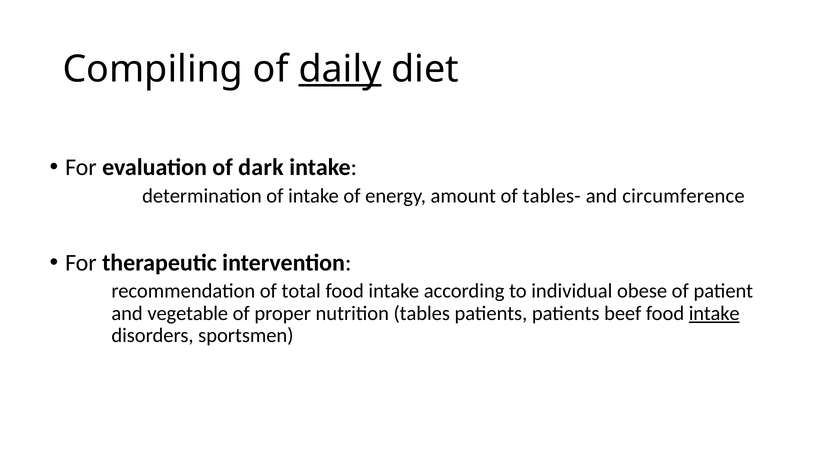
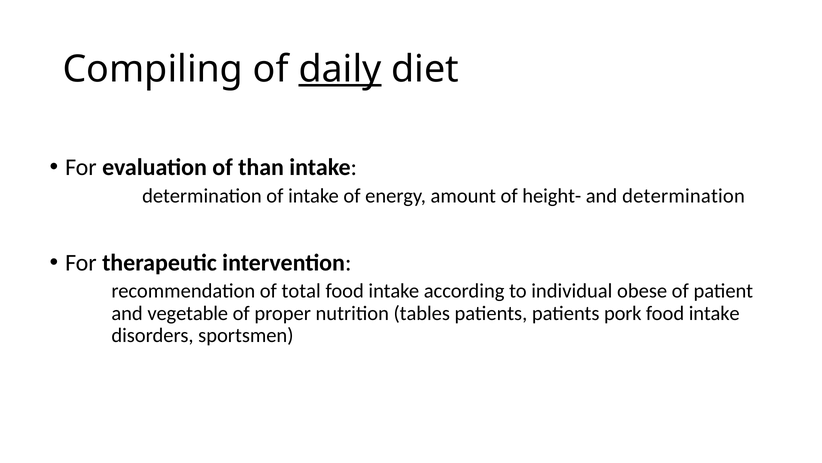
dark: dark -> than
tables-: tables- -> height-
and circumference: circumference -> determination
beef: beef -> pork
intake at (714, 313) underline: present -> none
